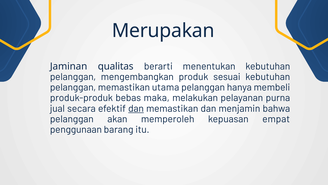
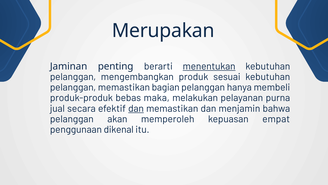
qualitas: qualitas -> penting
menentukan underline: none -> present
utama: utama -> bagian
barang: barang -> dikenal
